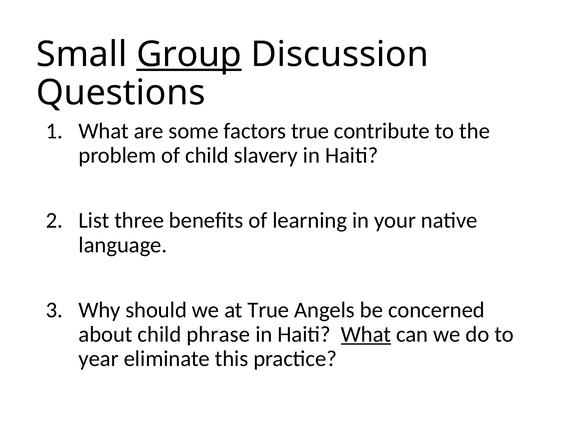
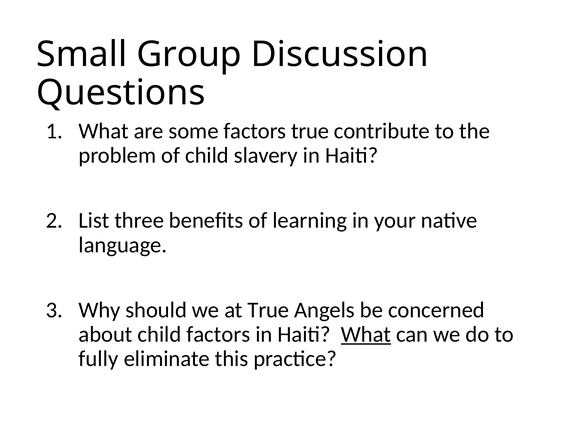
Group underline: present -> none
child phrase: phrase -> factors
year: year -> fully
